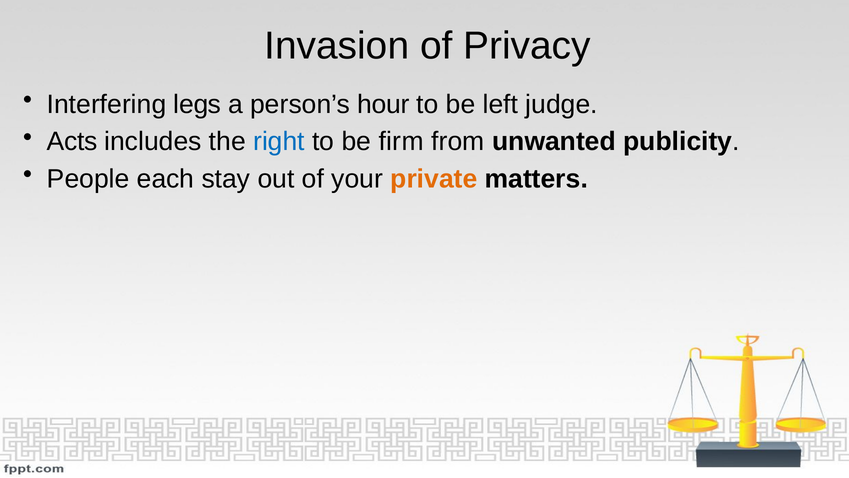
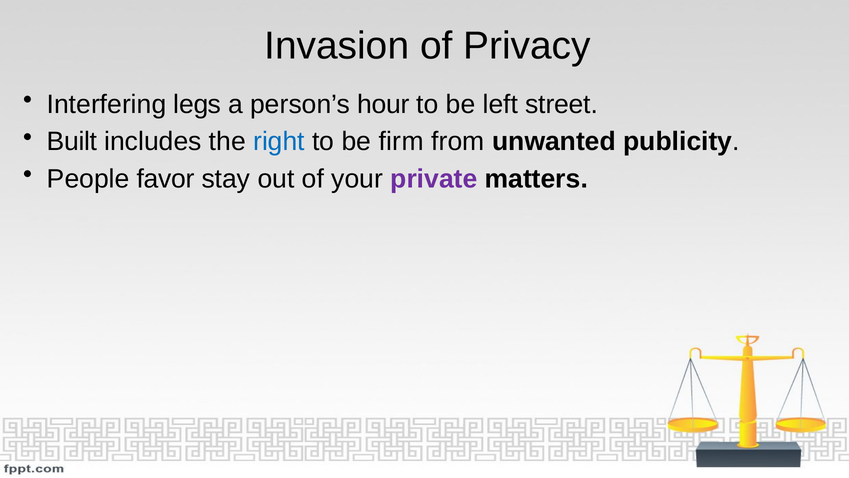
judge: judge -> street
Acts: Acts -> Built
each: each -> favor
private colour: orange -> purple
